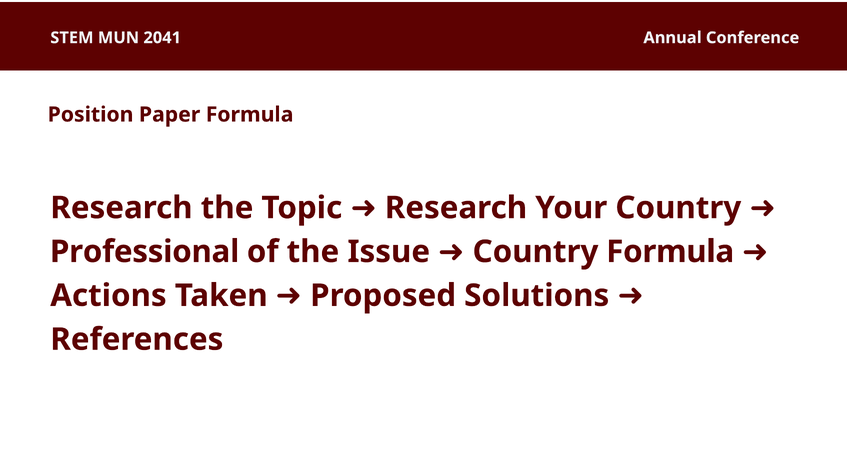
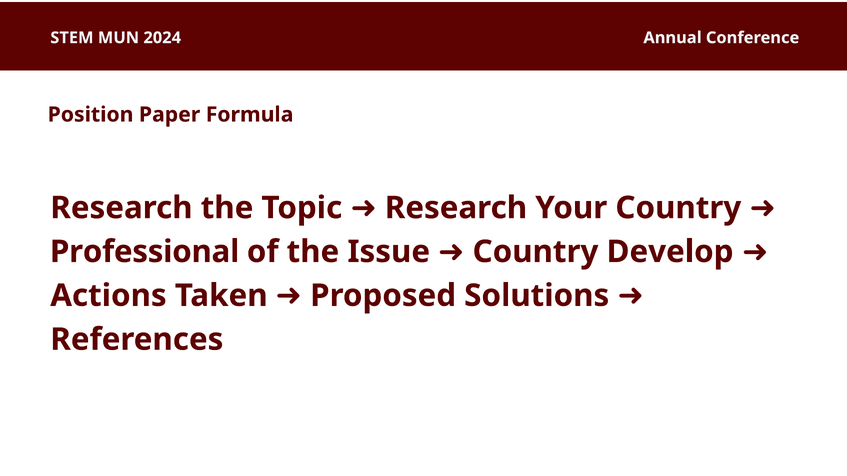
2041: 2041 -> 2024
Country Formula: Formula -> Develop
